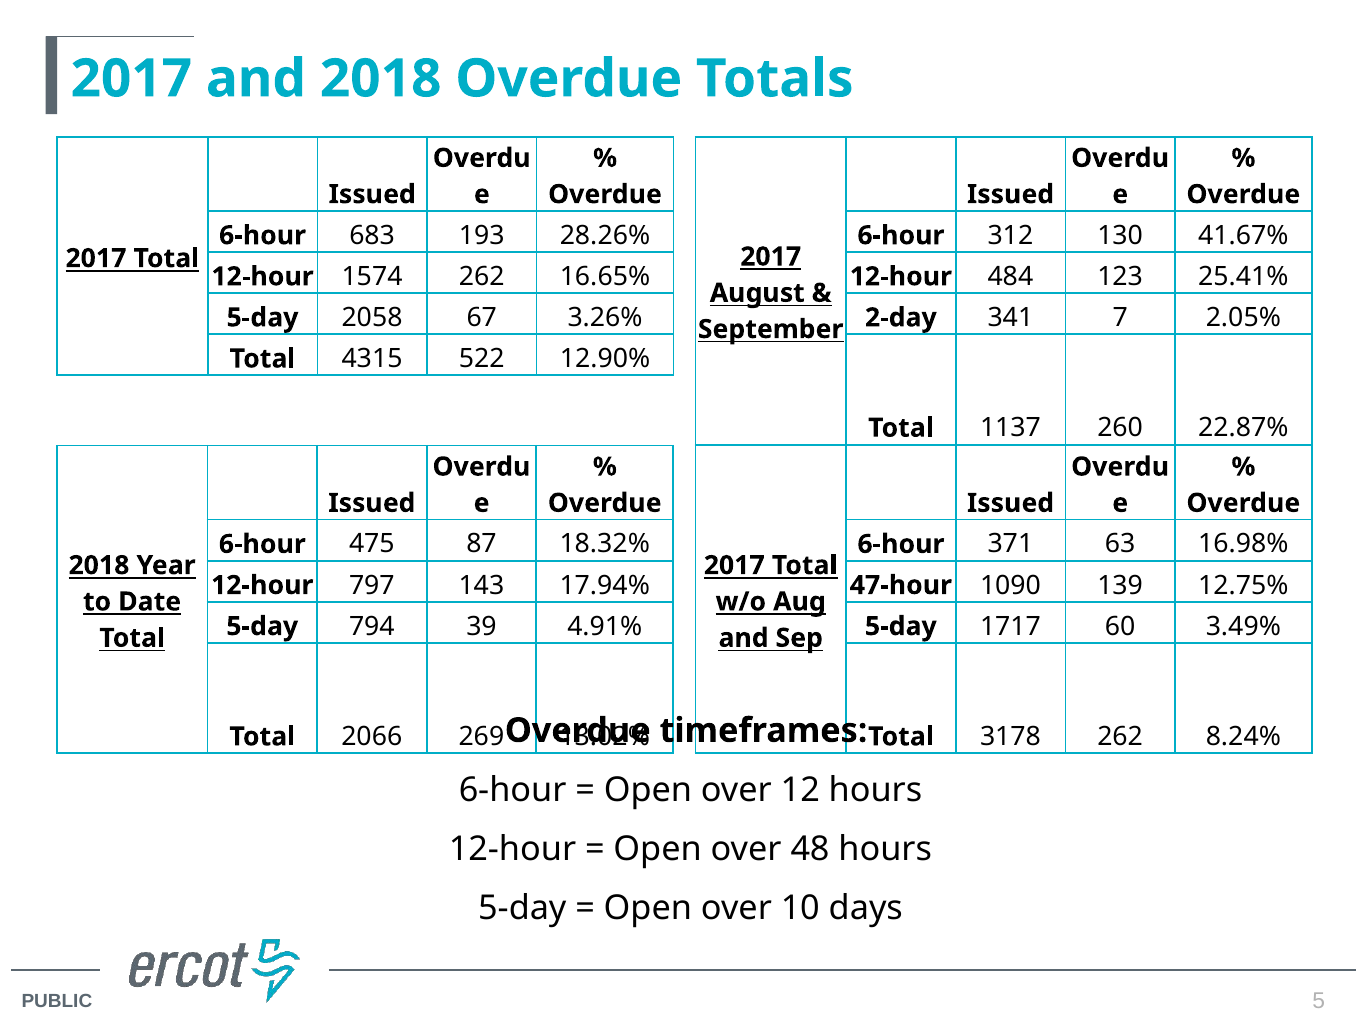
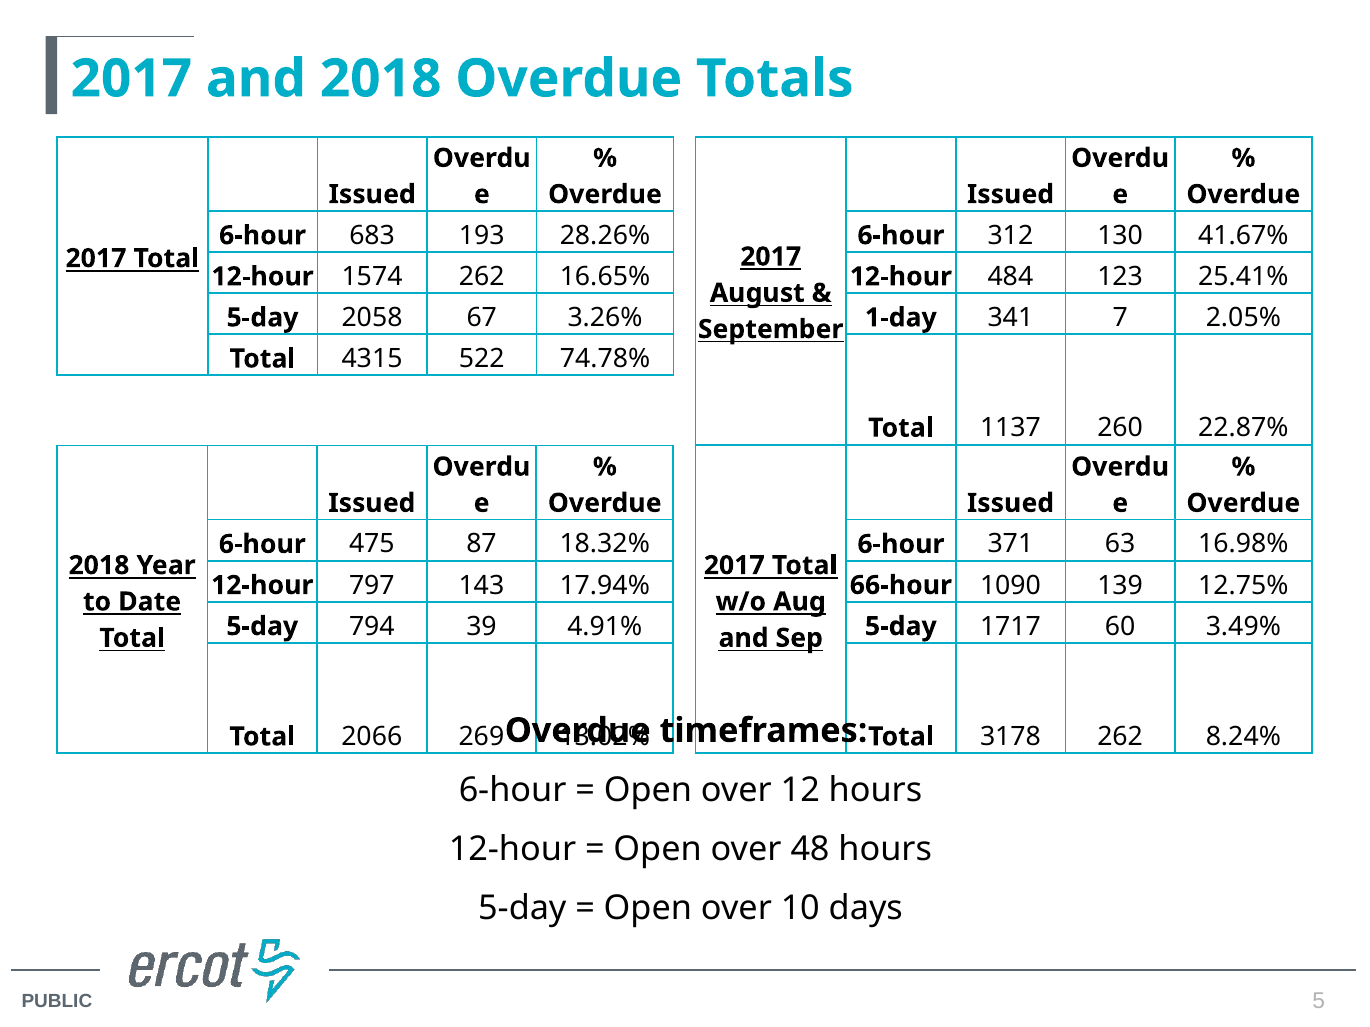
2-day: 2-day -> 1-day
12.90%: 12.90% -> 74.78%
47-hour: 47-hour -> 66-hour
